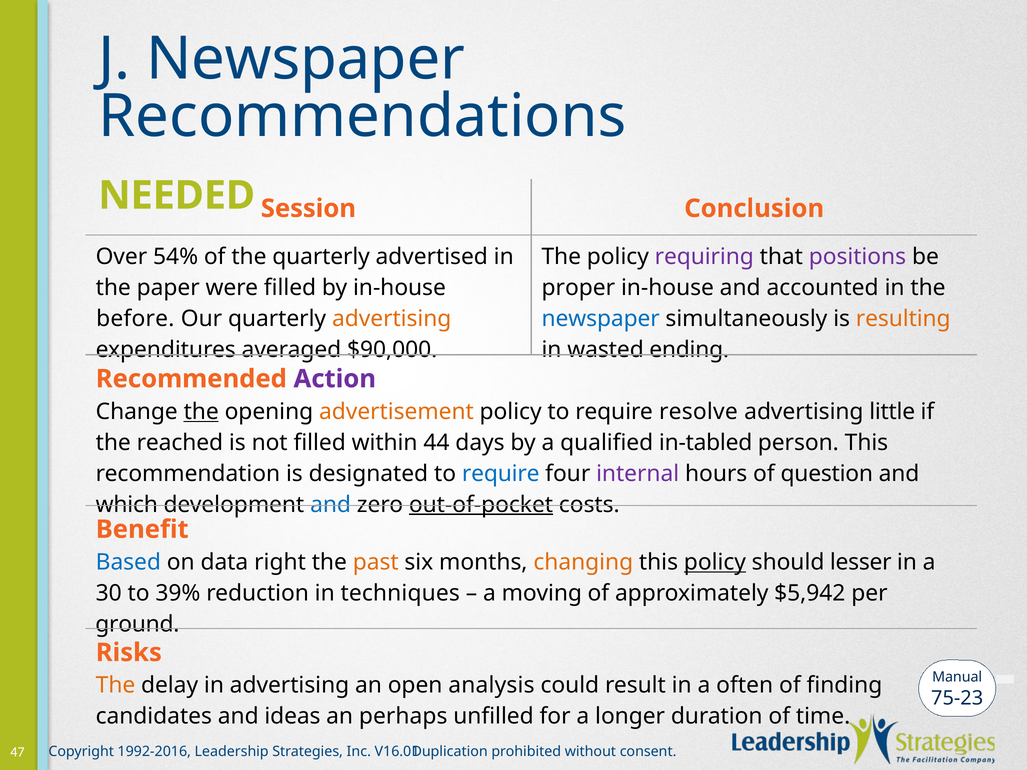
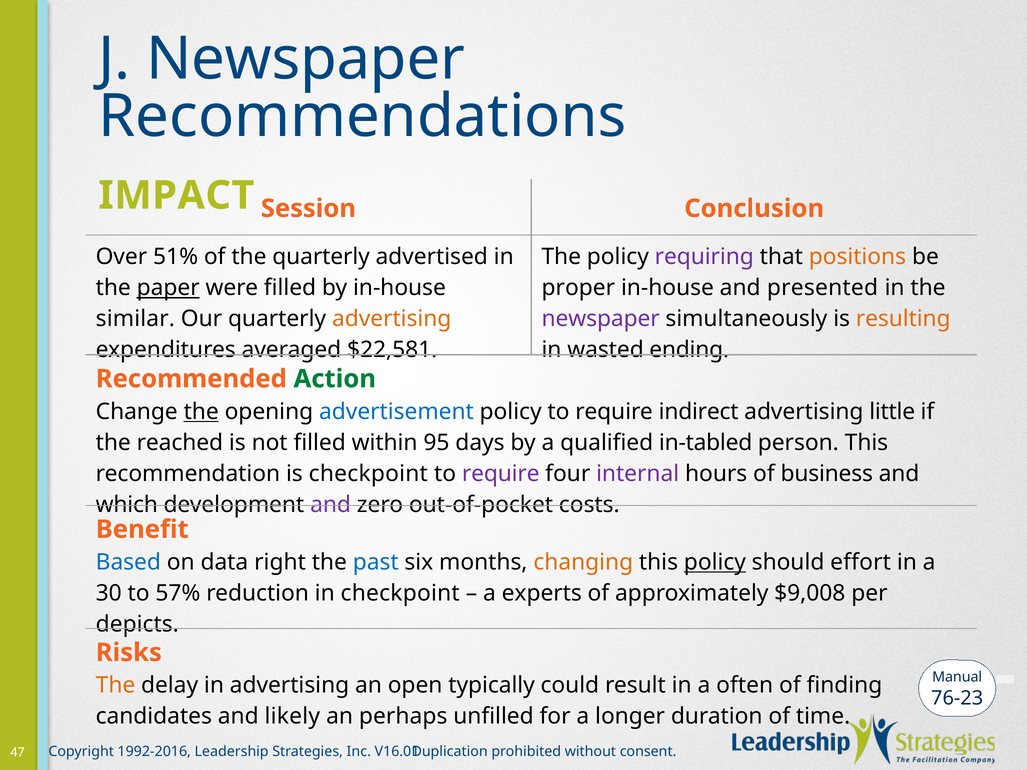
NEEDED: NEEDED -> IMPACT
54%: 54% -> 51%
positions colour: purple -> orange
paper underline: none -> present
accounted: accounted -> presented
before: before -> similar
newspaper at (601, 319) colour: blue -> purple
$90,000: $90,000 -> $22,581
Action colour: purple -> green
advertisement colour: orange -> blue
resolve: resolve -> indirect
44: 44 -> 95
is designated: designated -> checkpoint
require at (501, 474) colour: blue -> purple
question: question -> business
and at (331, 505) colour: blue -> purple
out-of-pocket underline: present -> none
past colour: orange -> blue
lesser: lesser -> effort
39%: 39% -> 57%
in techniques: techniques -> checkpoint
moving: moving -> experts
$5,942: $5,942 -> $9,008
ground: ground -> depicts
analysis: analysis -> typically
75-23: 75-23 -> 76-23
ideas: ideas -> likely
